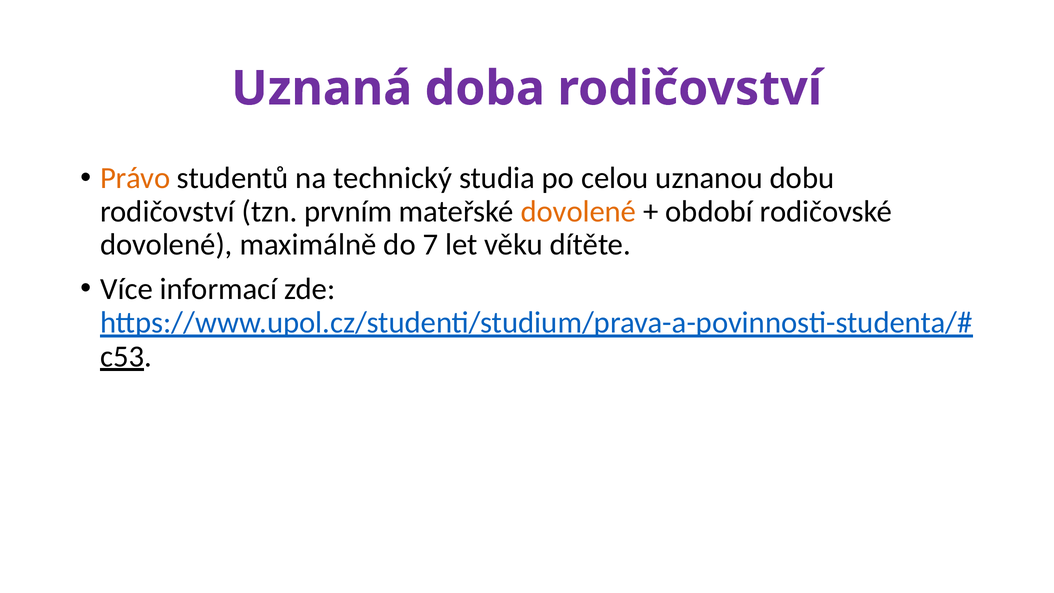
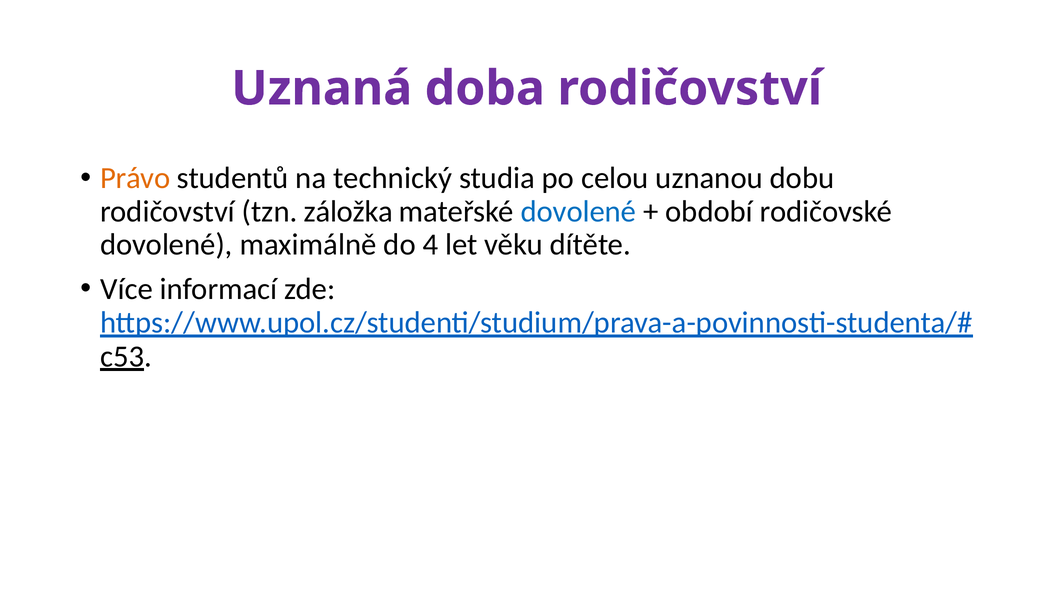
prvním: prvním -> záložka
dovolené at (578, 211) colour: orange -> blue
7: 7 -> 4
